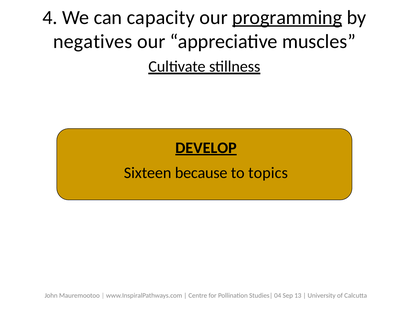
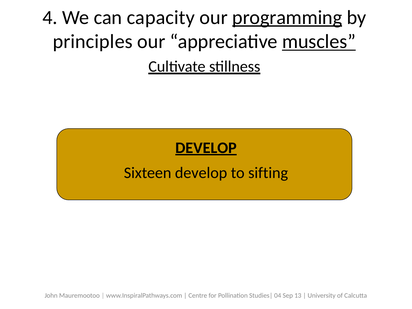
negatives: negatives -> principles
muscles underline: none -> present
Sixteen because: because -> develop
topics: topics -> sifting
